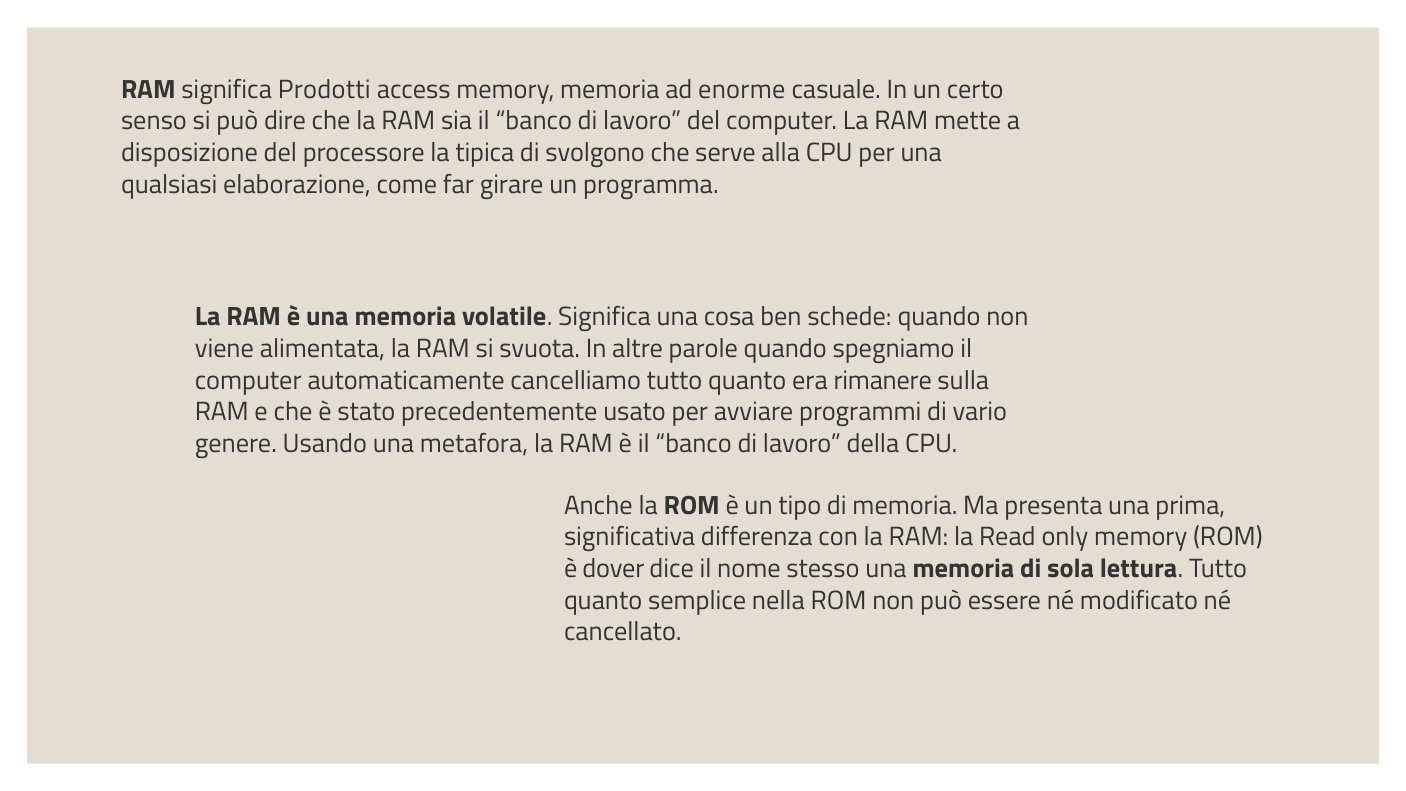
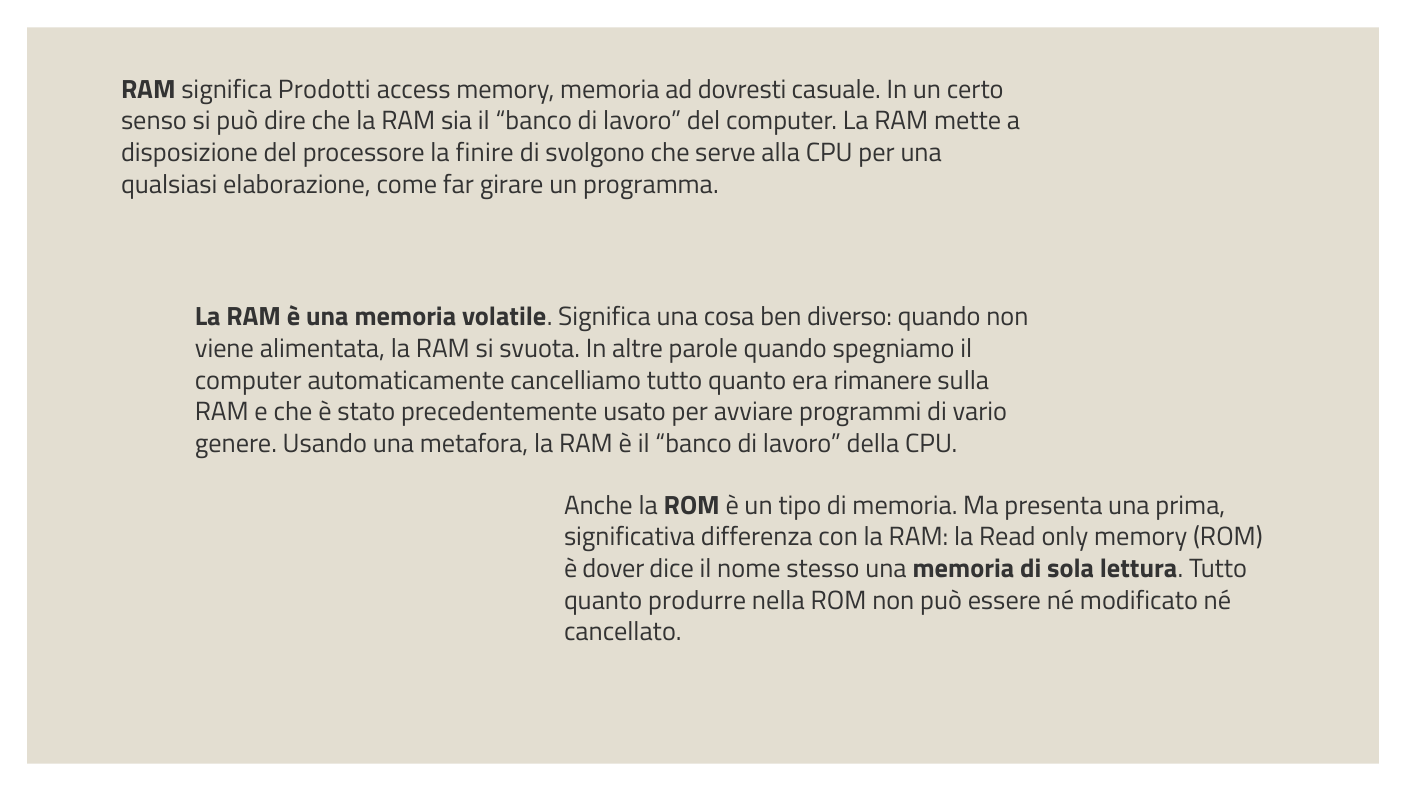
enorme: enorme -> dovresti
tipica: tipica -> finire
schede: schede -> diverso
semplice: semplice -> produrre
